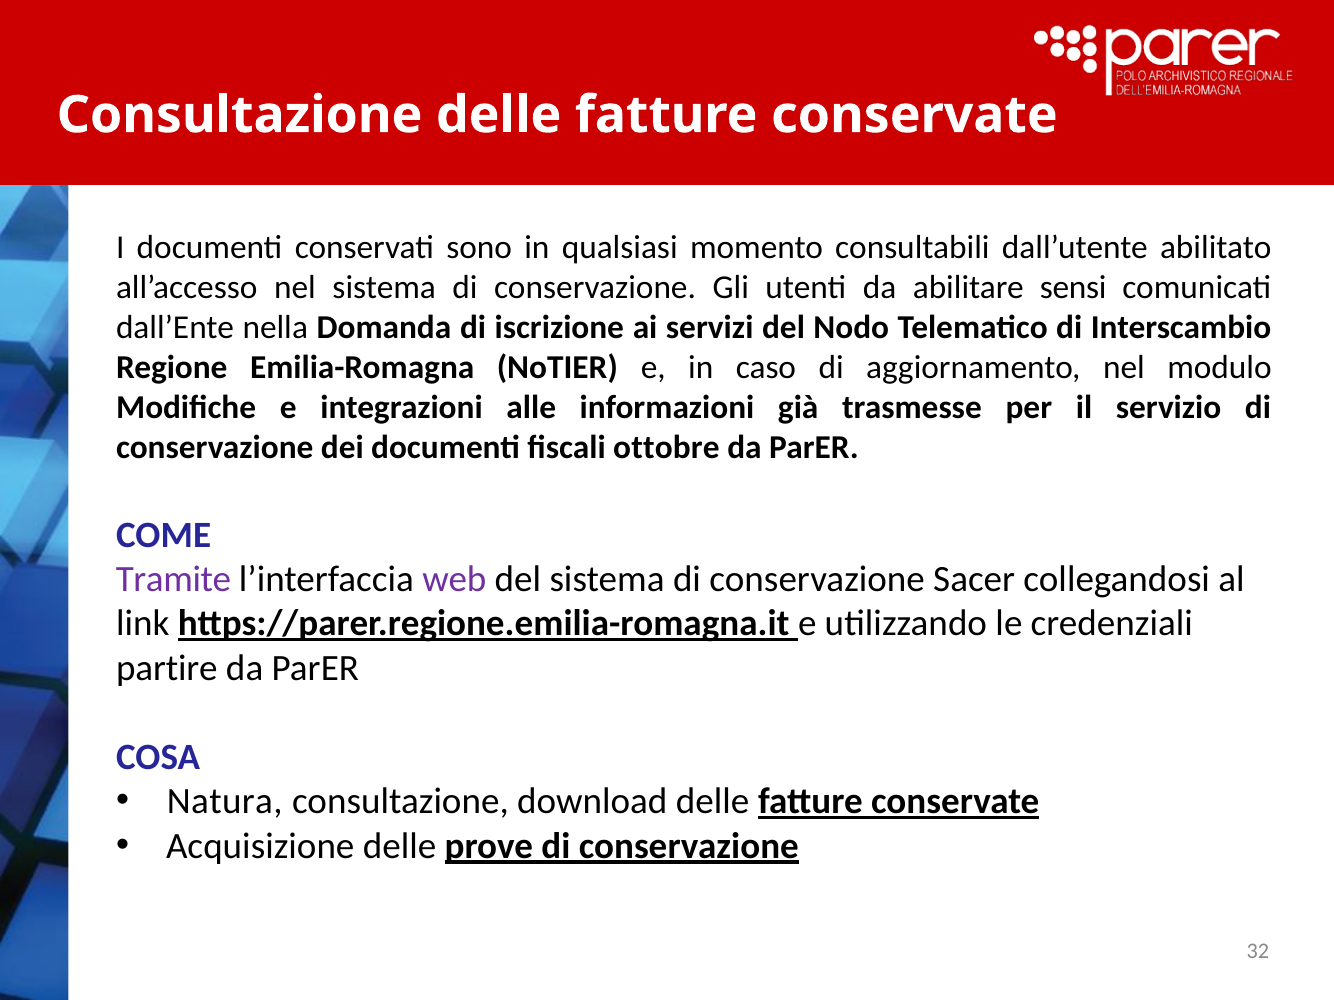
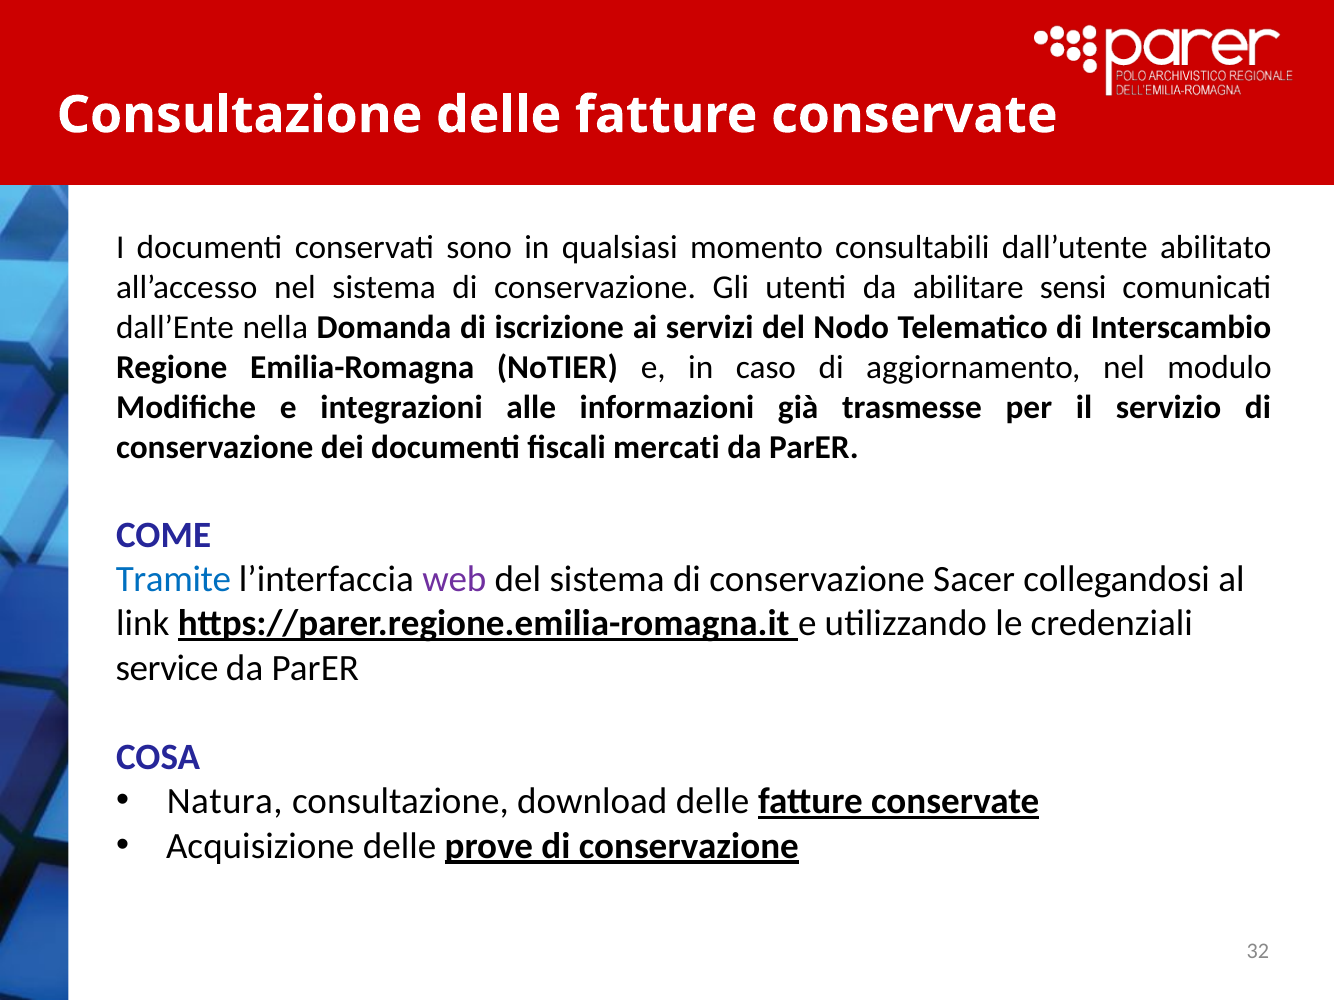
ottobre: ottobre -> mercati
Tramite colour: purple -> blue
partire: partire -> service
